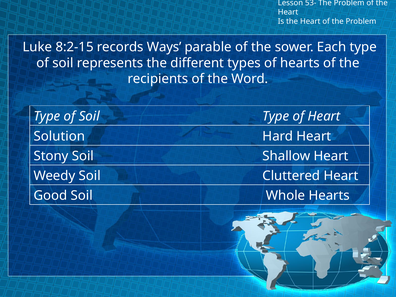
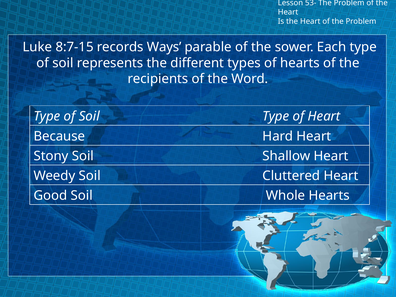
8:2-15: 8:2-15 -> 8:7-15
Solution: Solution -> Because
